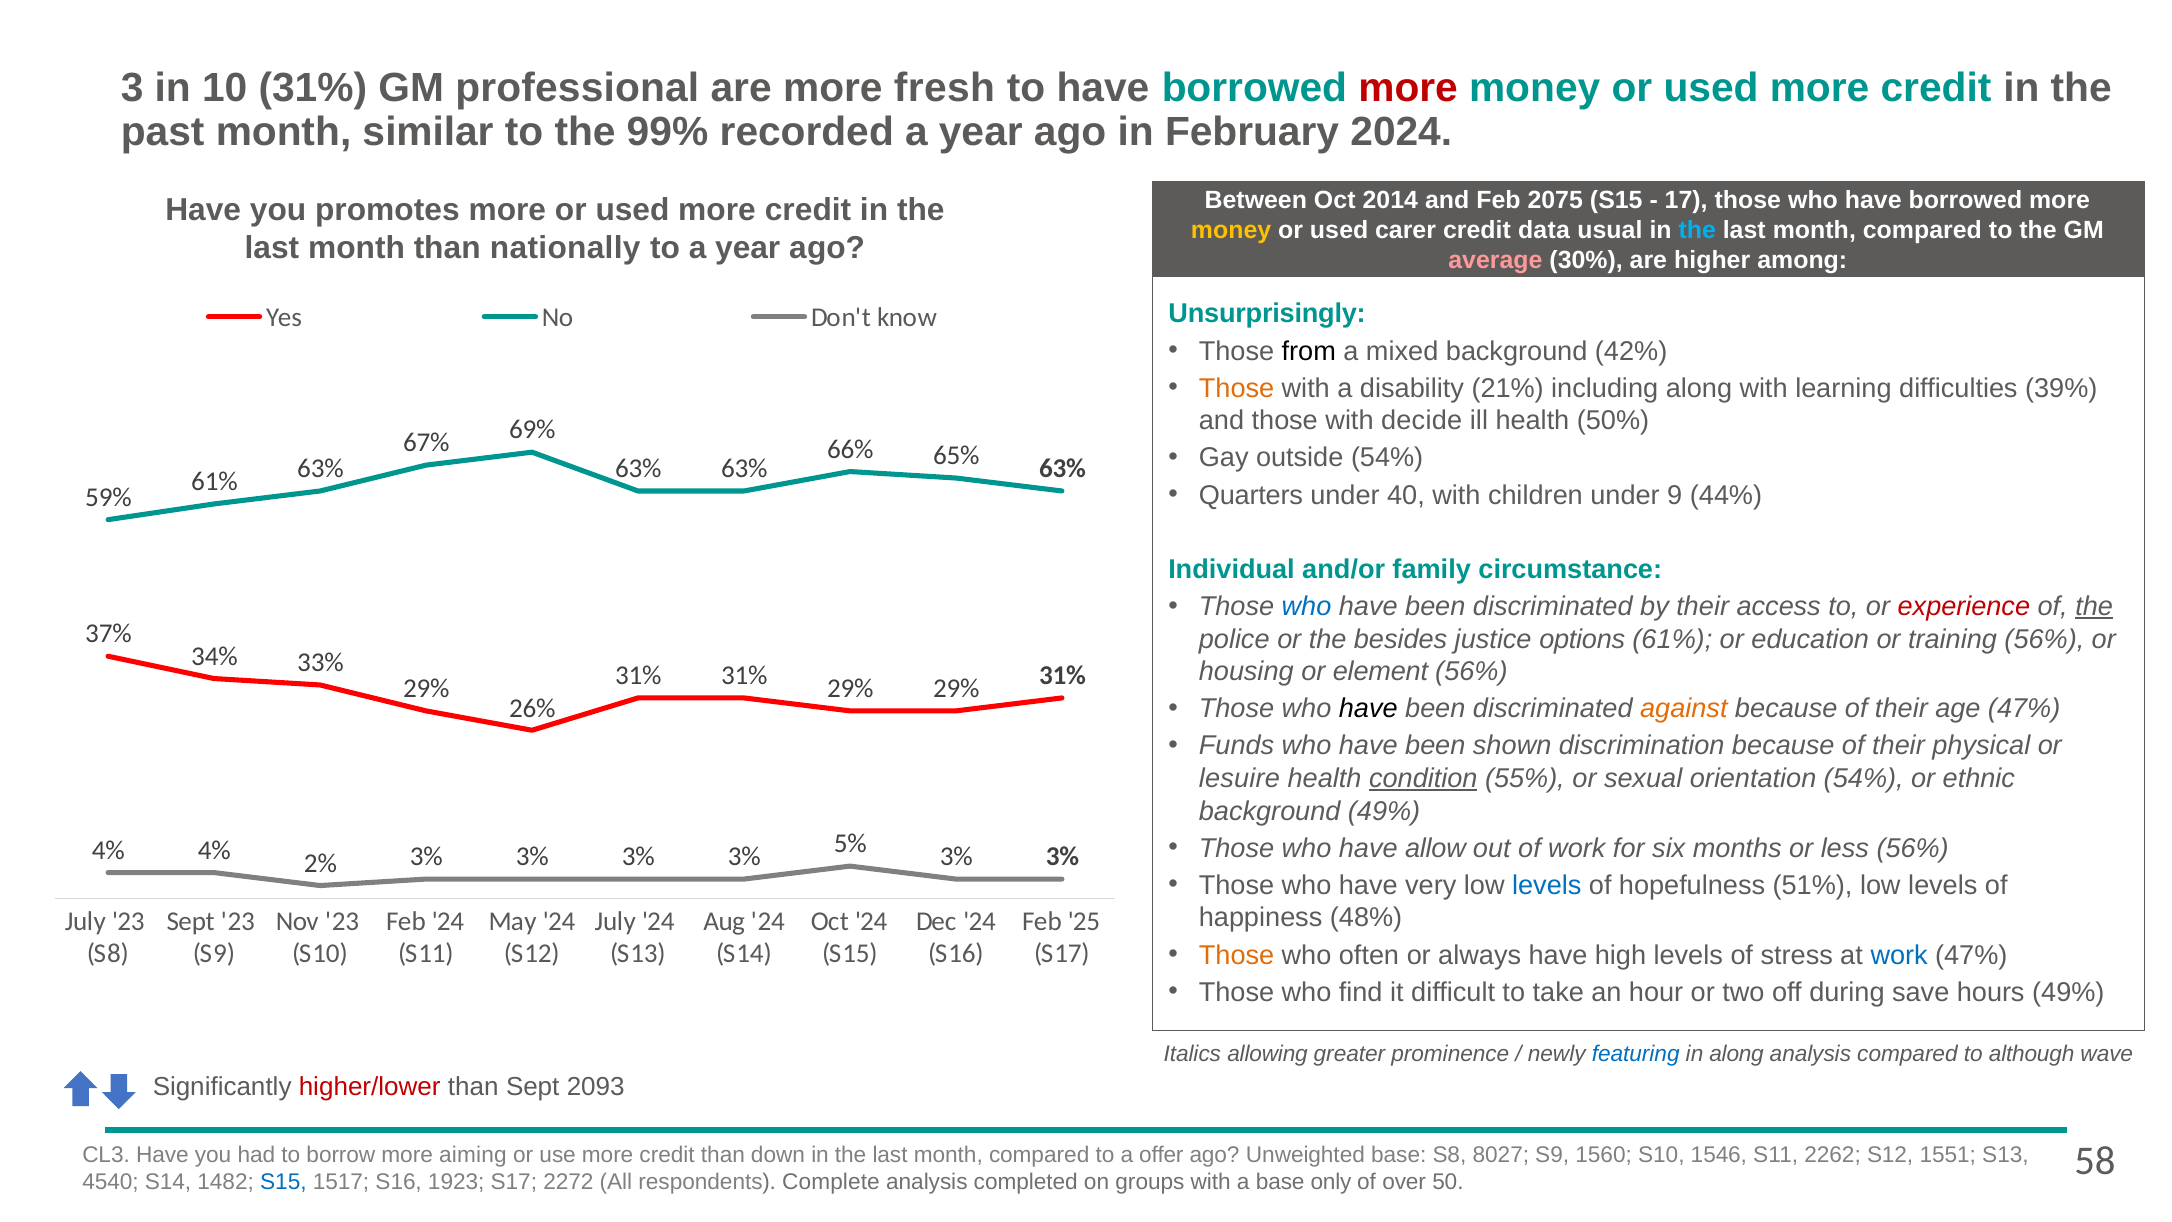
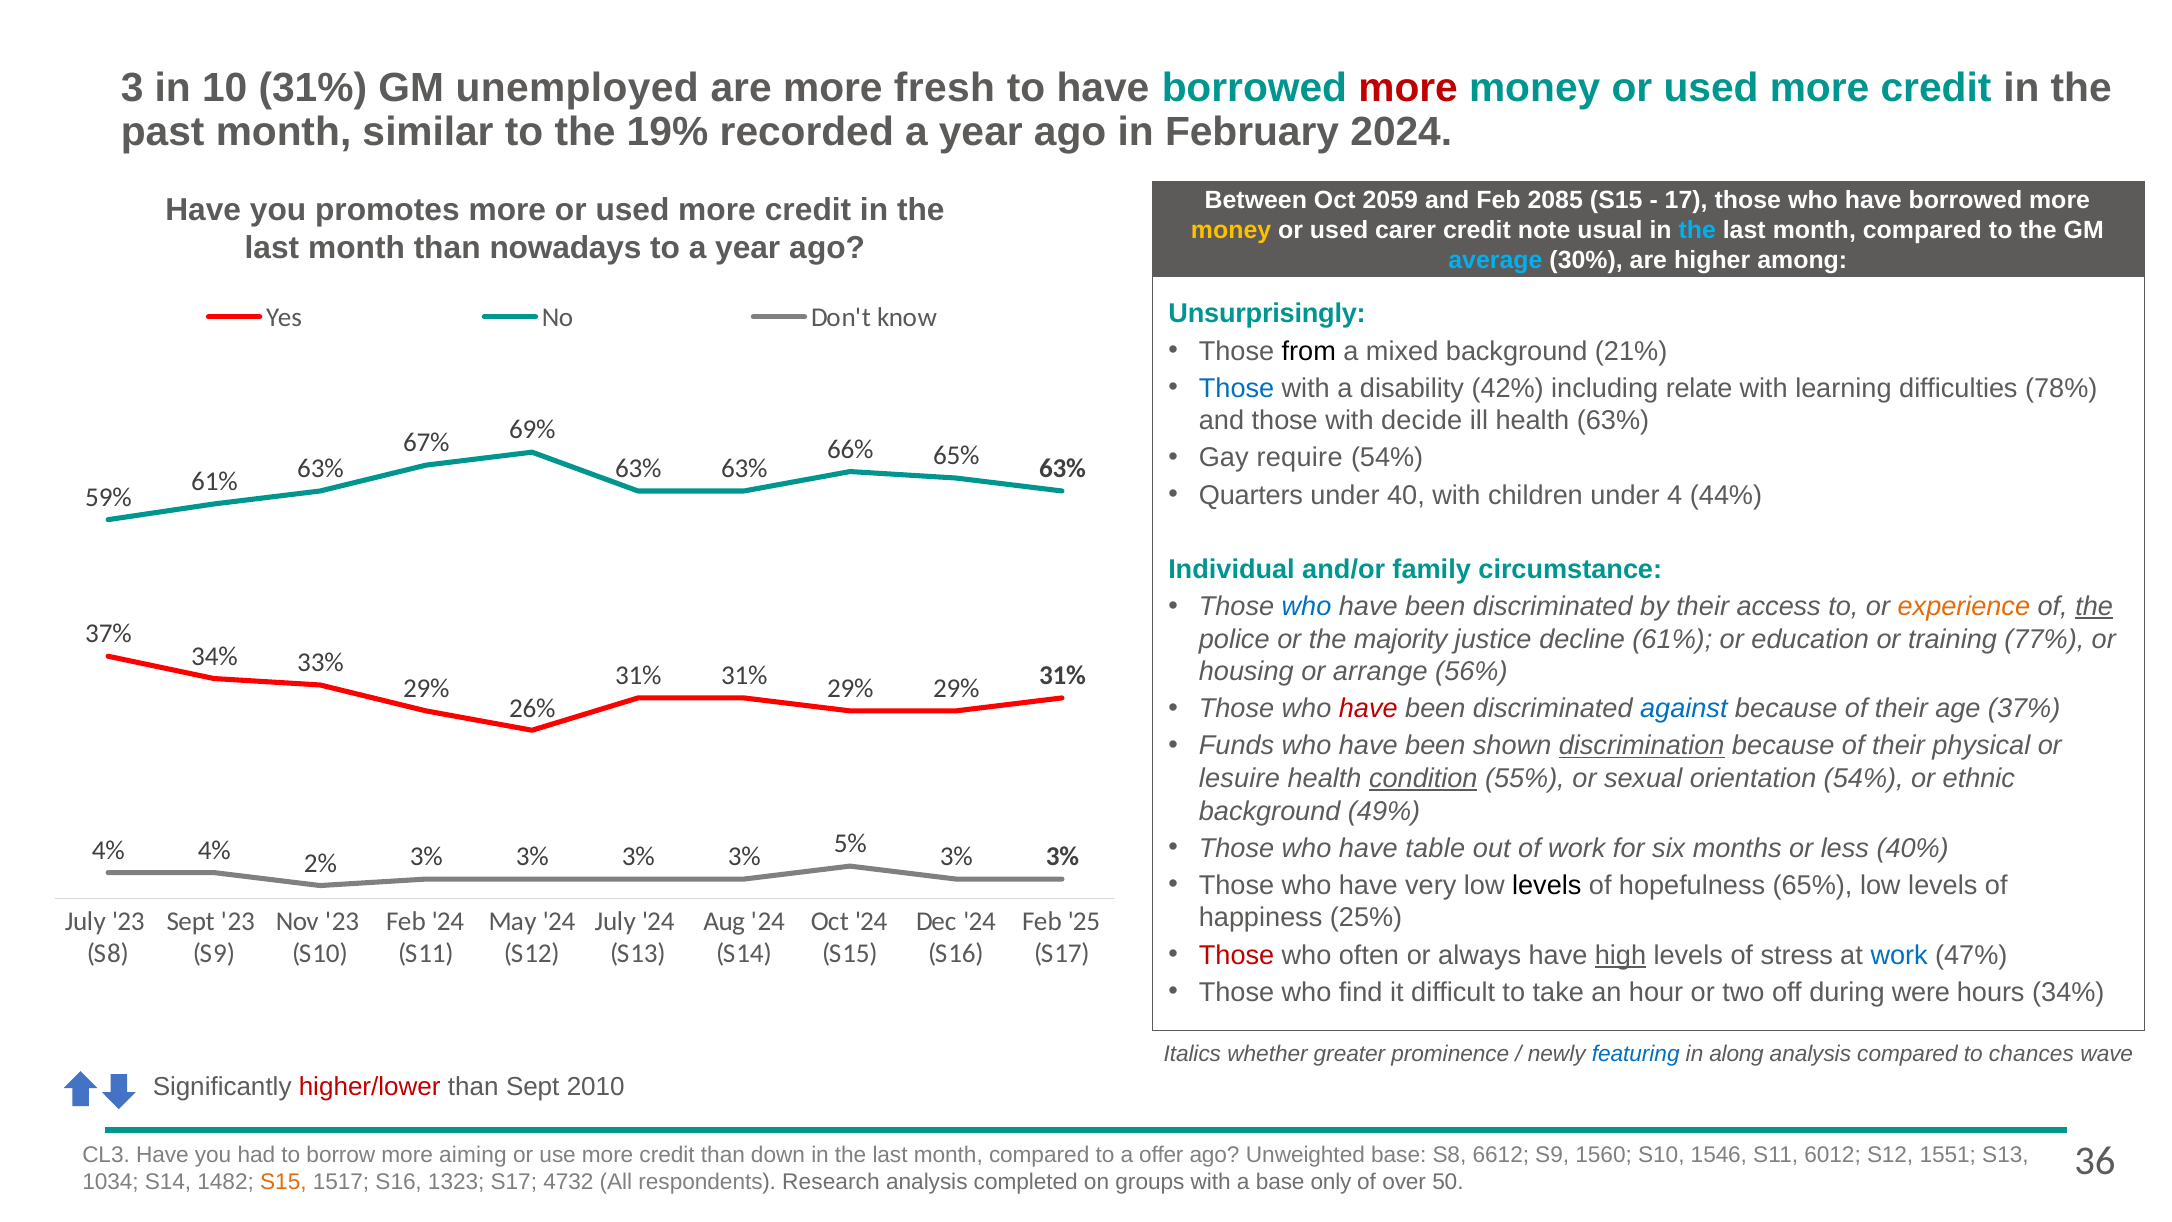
professional: professional -> unemployed
99%: 99% -> 19%
2014: 2014 -> 2059
2075: 2075 -> 2085
data: data -> note
nationally: nationally -> nowadays
average colour: pink -> light blue
42%: 42% -> 21%
Those at (1237, 388) colour: orange -> blue
21%: 21% -> 42%
including along: along -> relate
39%: 39% -> 78%
health 50%: 50% -> 63%
outside: outside -> require
9: 9 -> 4
experience colour: red -> orange
besides: besides -> majority
options: options -> decline
training 56%: 56% -> 77%
element: element -> arrange
have at (1368, 709) colour: black -> red
against colour: orange -> blue
age 47%: 47% -> 37%
discrimination underline: none -> present
allow: allow -> table
less 56%: 56% -> 40%
levels at (1547, 885) colour: blue -> black
hopefulness 51%: 51% -> 65%
48%: 48% -> 25%
Those at (1237, 955) colour: orange -> red
high underline: none -> present
save: save -> were
hours 49%: 49% -> 34%
allowing: allowing -> whether
although: although -> chances
2093: 2093 -> 2010
8027: 8027 -> 6612
2262: 2262 -> 6012
4540: 4540 -> 1034
S15 at (283, 1182) colour: blue -> orange
1923: 1923 -> 1323
2272: 2272 -> 4732
Complete: Complete -> Research
58: 58 -> 36
